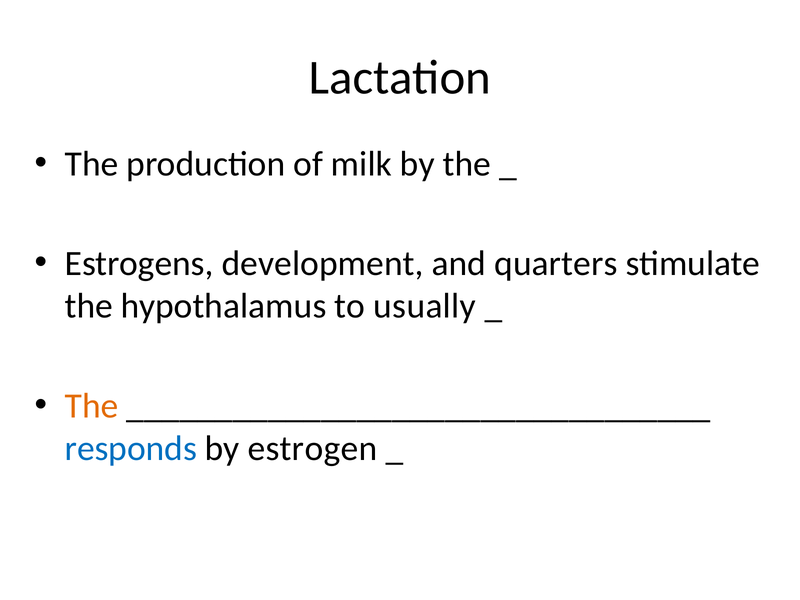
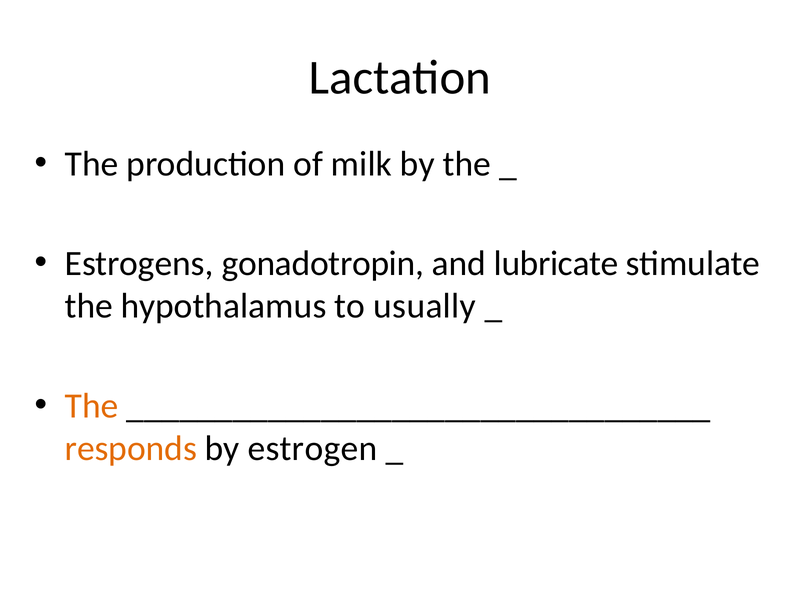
development: development -> gonadotropin
quarters: quarters -> lubricate
responds colour: blue -> orange
